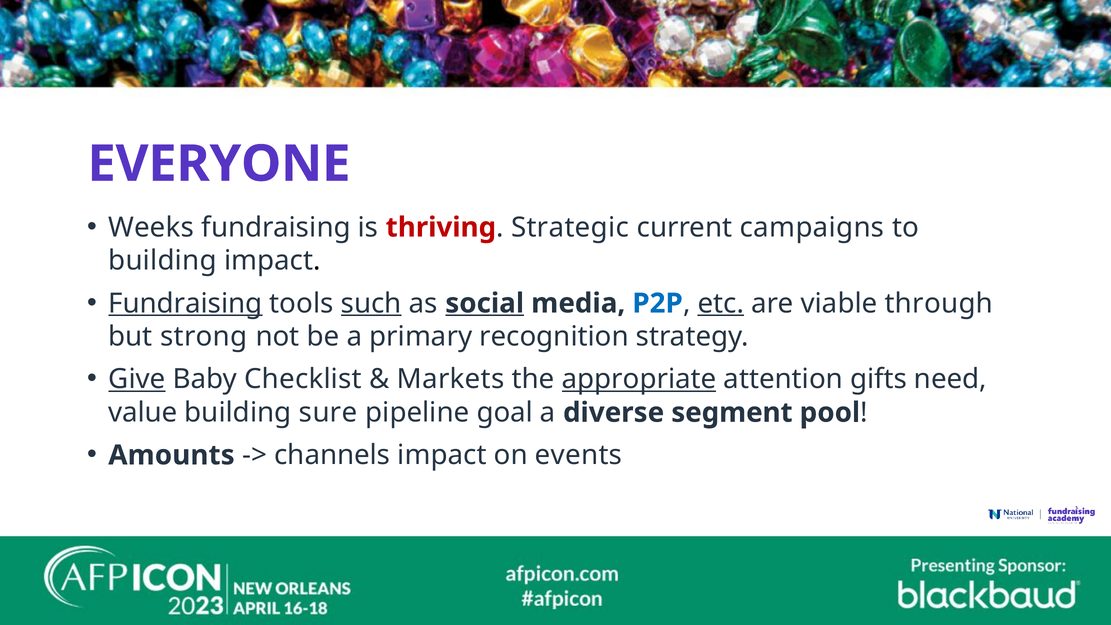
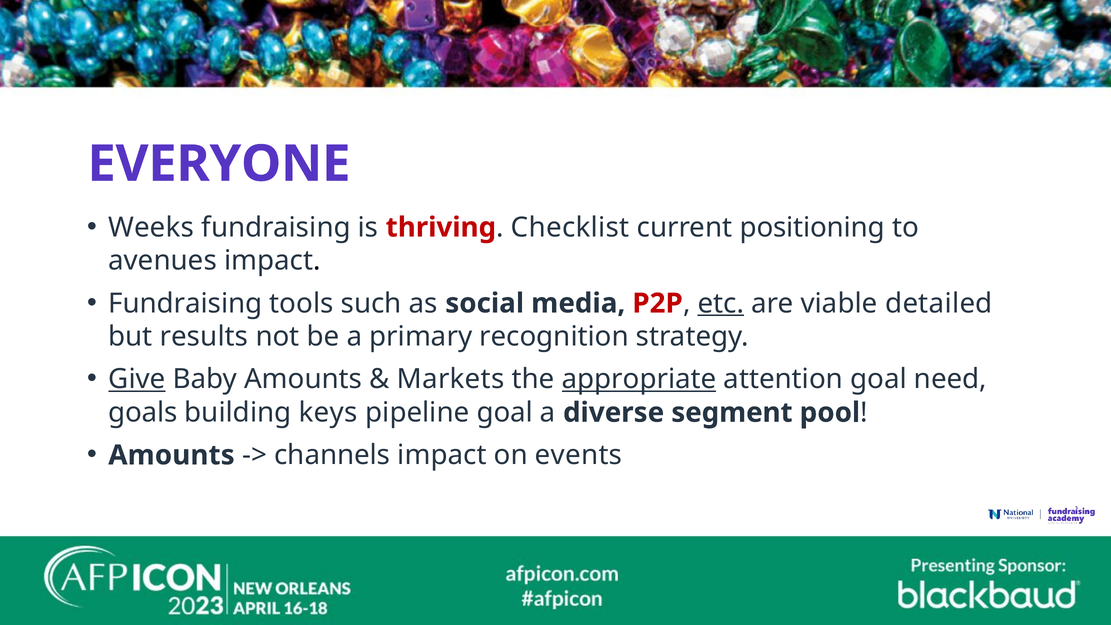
Strategic: Strategic -> Checklist
campaigns: campaigns -> positioning
building at (162, 261): building -> avenues
Fundraising at (185, 303) underline: present -> none
such underline: present -> none
social underline: present -> none
P2P colour: blue -> red
through: through -> detailed
strong: strong -> results
Baby Checklist: Checklist -> Amounts
attention gifts: gifts -> goal
value: value -> goals
sure: sure -> keys
